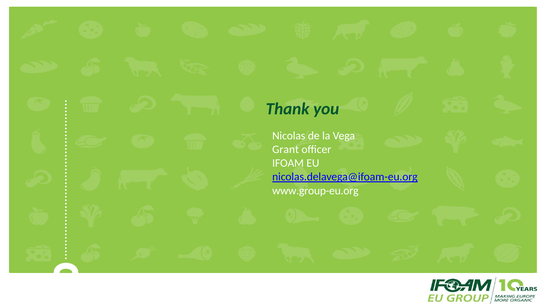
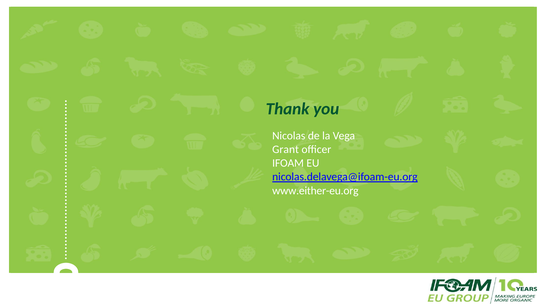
www.group-eu.org: www.group-eu.org -> www.either-eu.org
